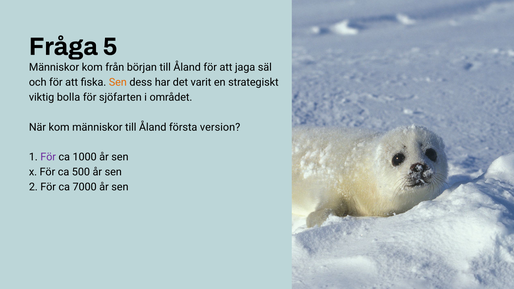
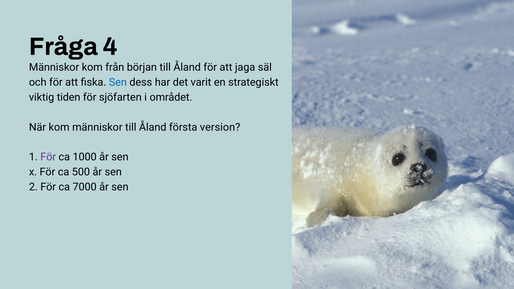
5: 5 -> 4
Sen at (118, 82) colour: orange -> blue
bolla: bolla -> tiden
